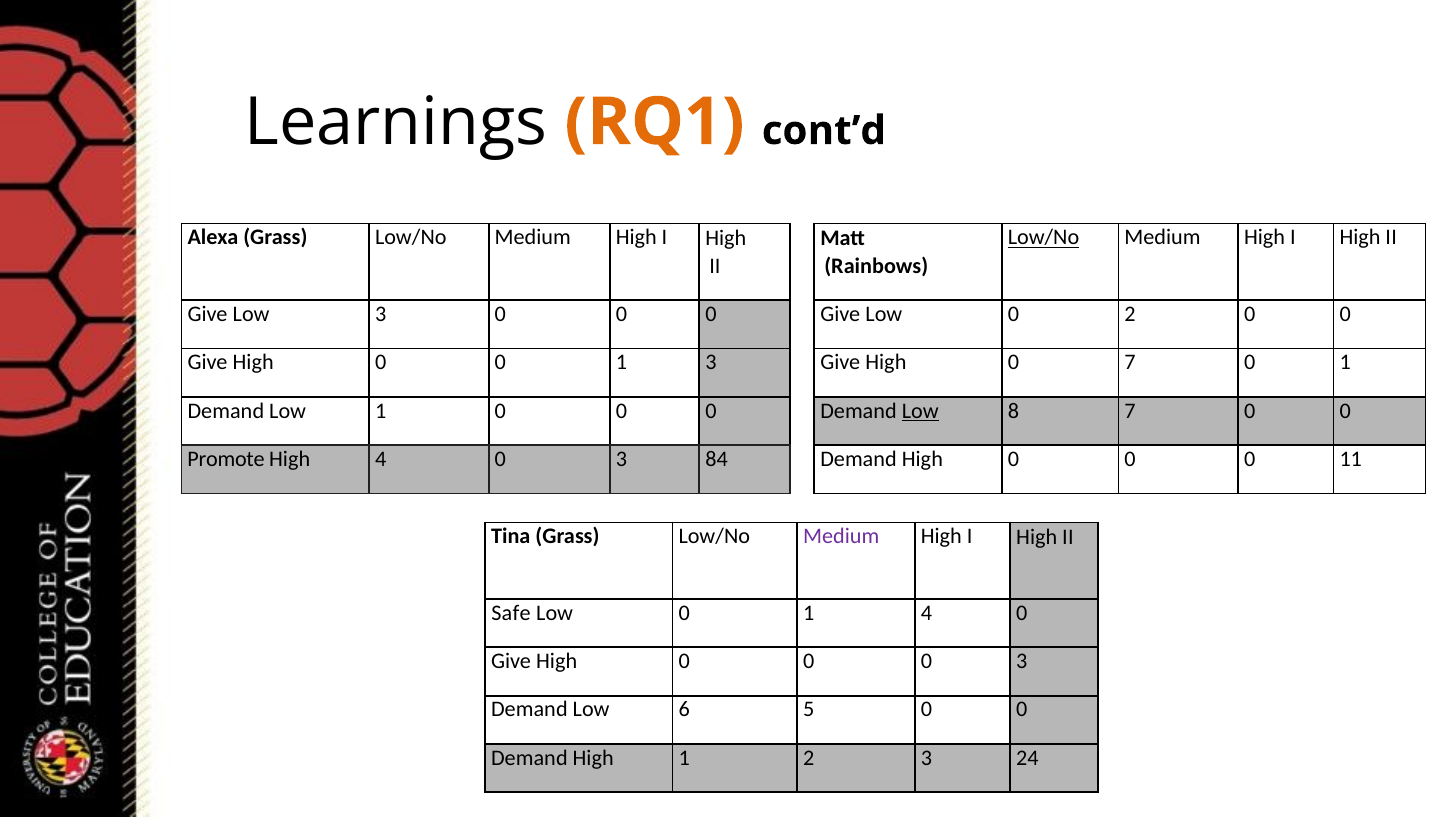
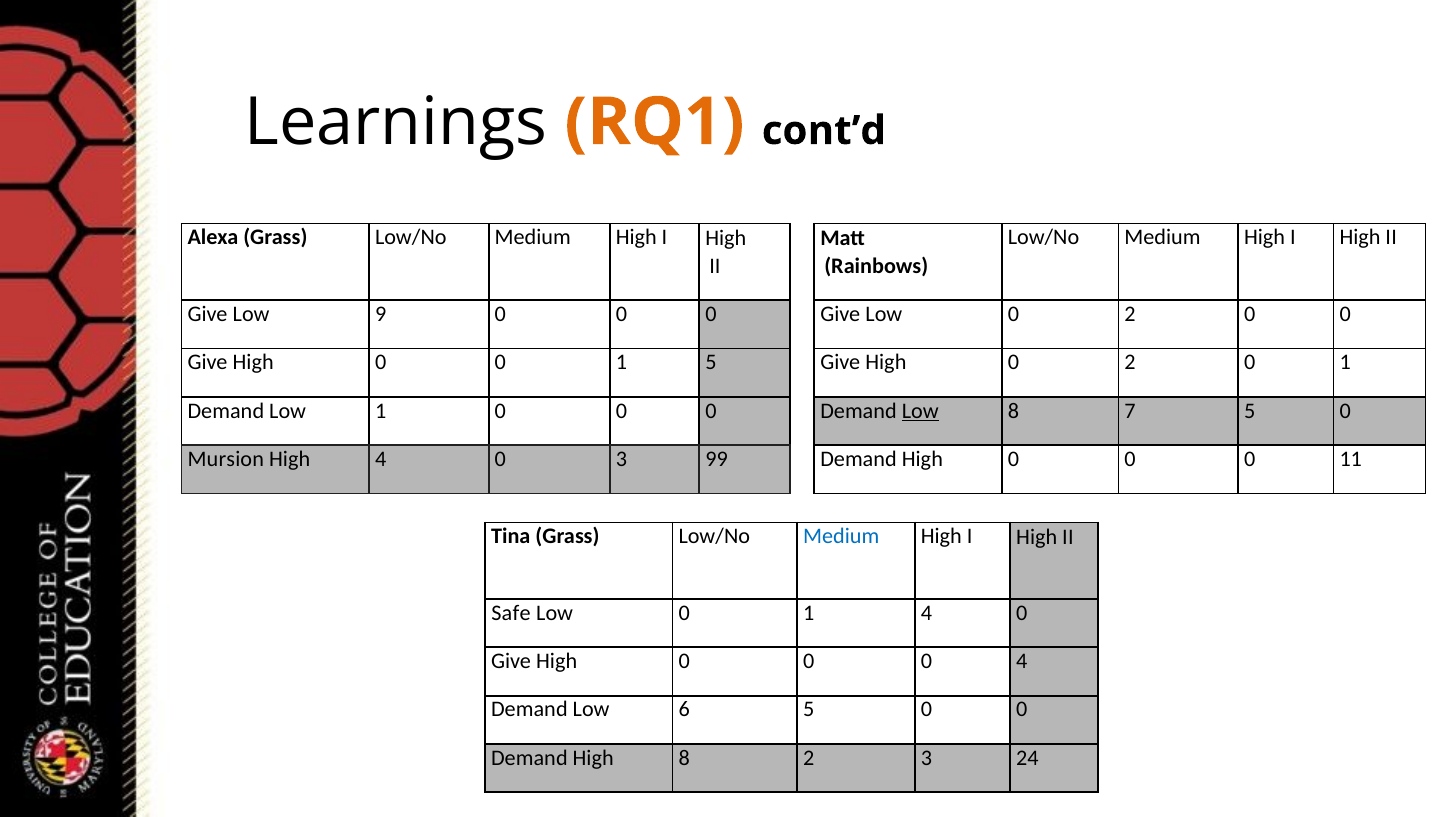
Low/No at (1044, 238) underline: present -> none
Low 3: 3 -> 9
1 3: 3 -> 5
High 0 7: 7 -> 2
8 7 0: 0 -> 5
Promote: Promote -> Mursion
84: 84 -> 99
Medium at (841, 537) colour: purple -> blue
0 0 3: 3 -> 4
High 1: 1 -> 8
